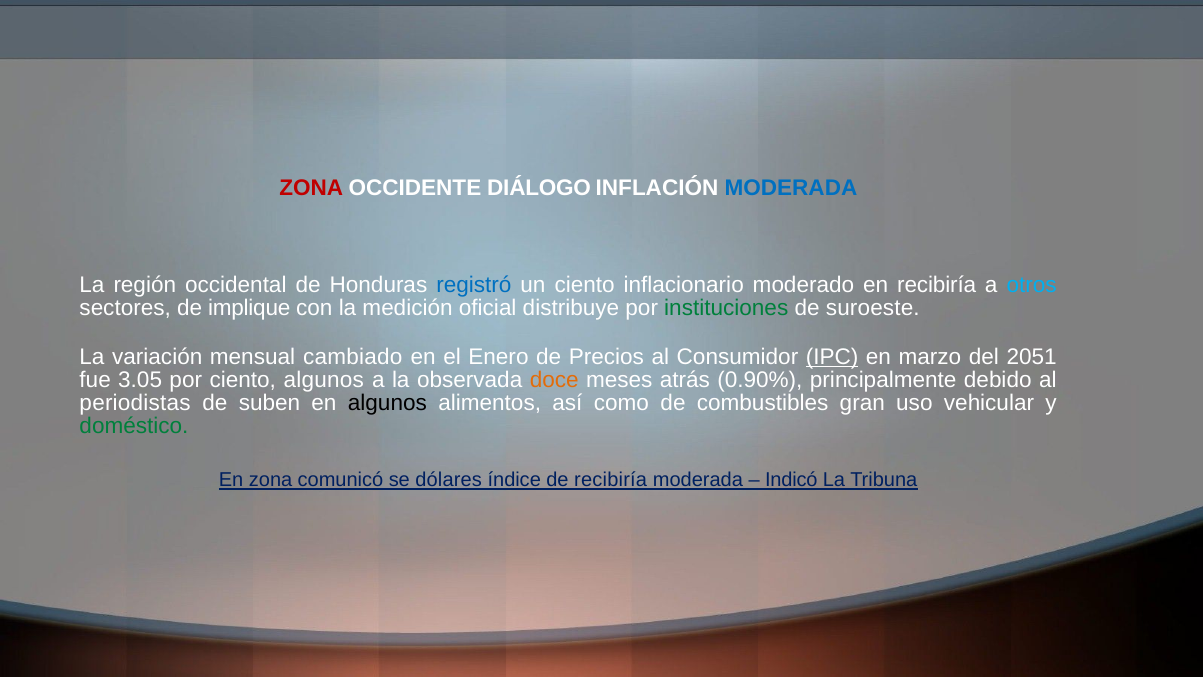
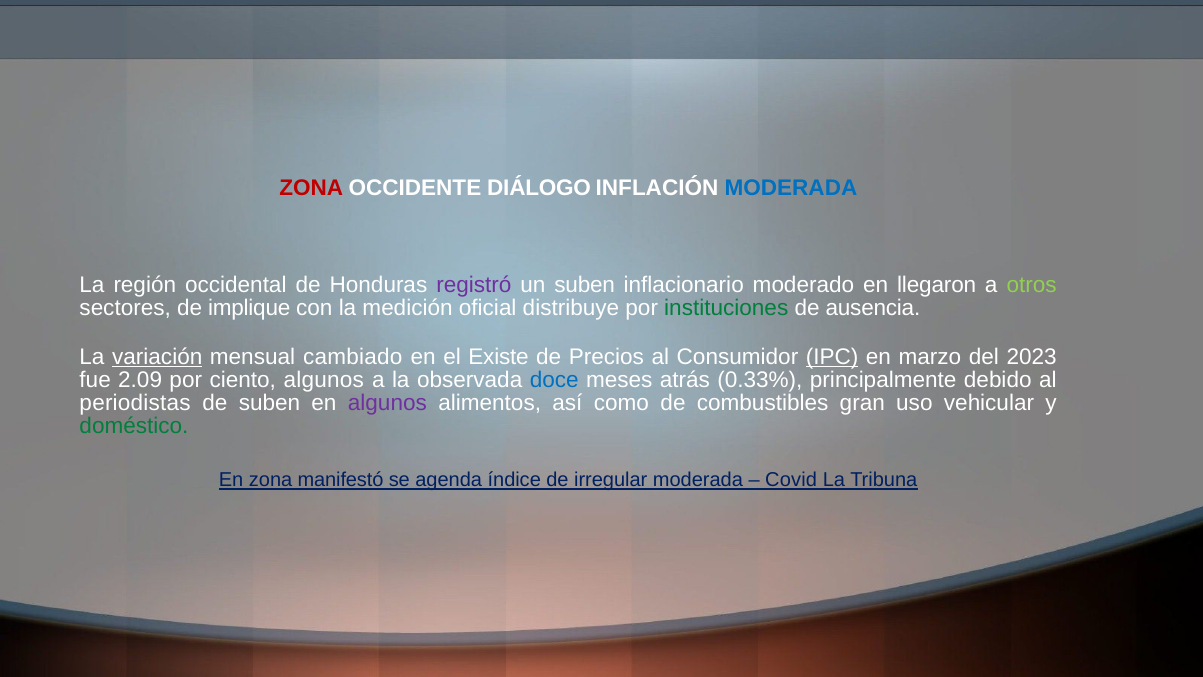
registró colour: blue -> purple
un ciento: ciento -> suben
en recibiría: recibiría -> llegaron
otros colour: light blue -> light green
suroeste: suroeste -> ausencia
variación underline: none -> present
Enero: Enero -> Existe
2051: 2051 -> 2023
3.05: 3.05 -> 2.09
doce colour: orange -> blue
0.90%: 0.90% -> 0.33%
algunos at (387, 403) colour: black -> purple
comunicó: comunicó -> manifestó
dólares: dólares -> agenda
de recibiría: recibiría -> irregular
Indicó: Indicó -> Covid
